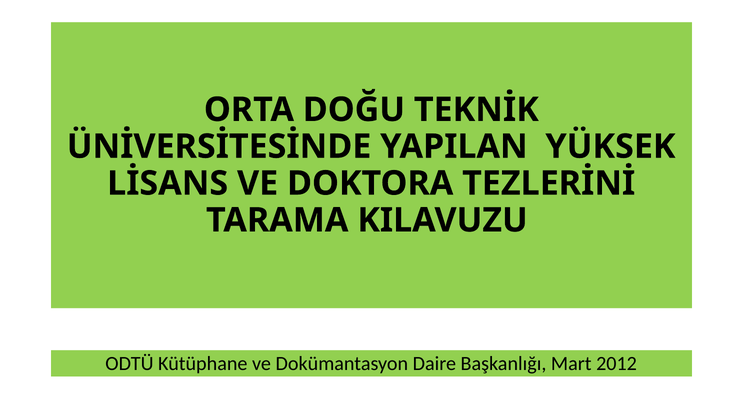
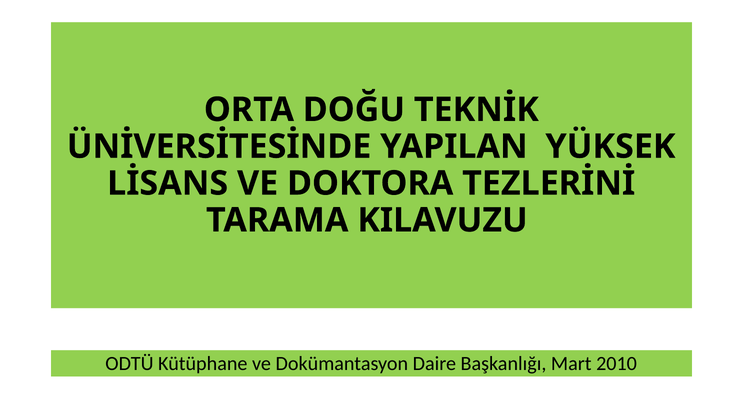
2012: 2012 -> 2010
